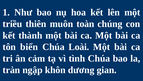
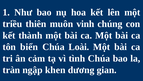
toàn: toàn -> vinh
khôn: khôn -> khen
